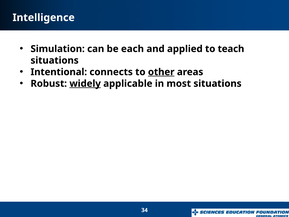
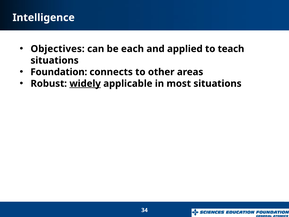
Simulation: Simulation -> Objectives
Intentional: Intentional -> Foundation
other underline: present -> none
